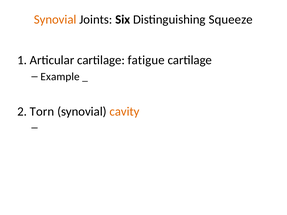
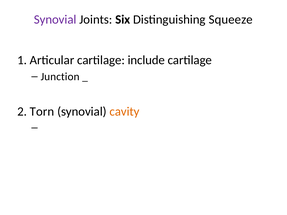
Synovial at (55, 20) colour: orange -> purple
fatigue: fatigue -> include
Example: Example -> Junction
